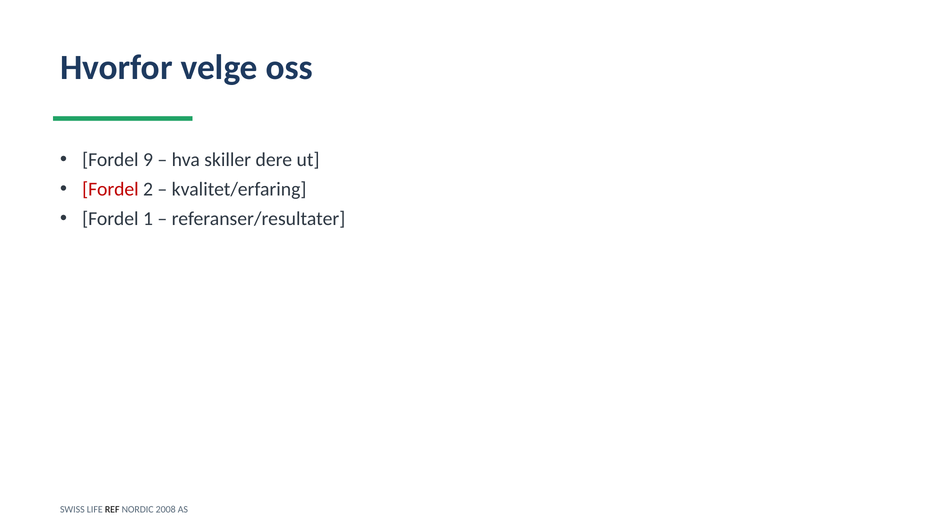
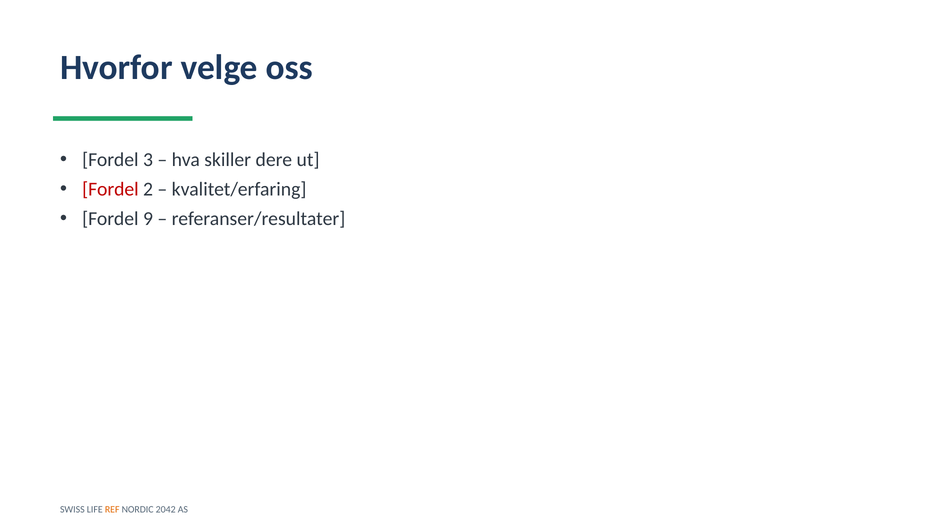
9: 9 -> 3
1: 1 -> 9
REF colour: black -> orange
2008: 2008 -> 2042
